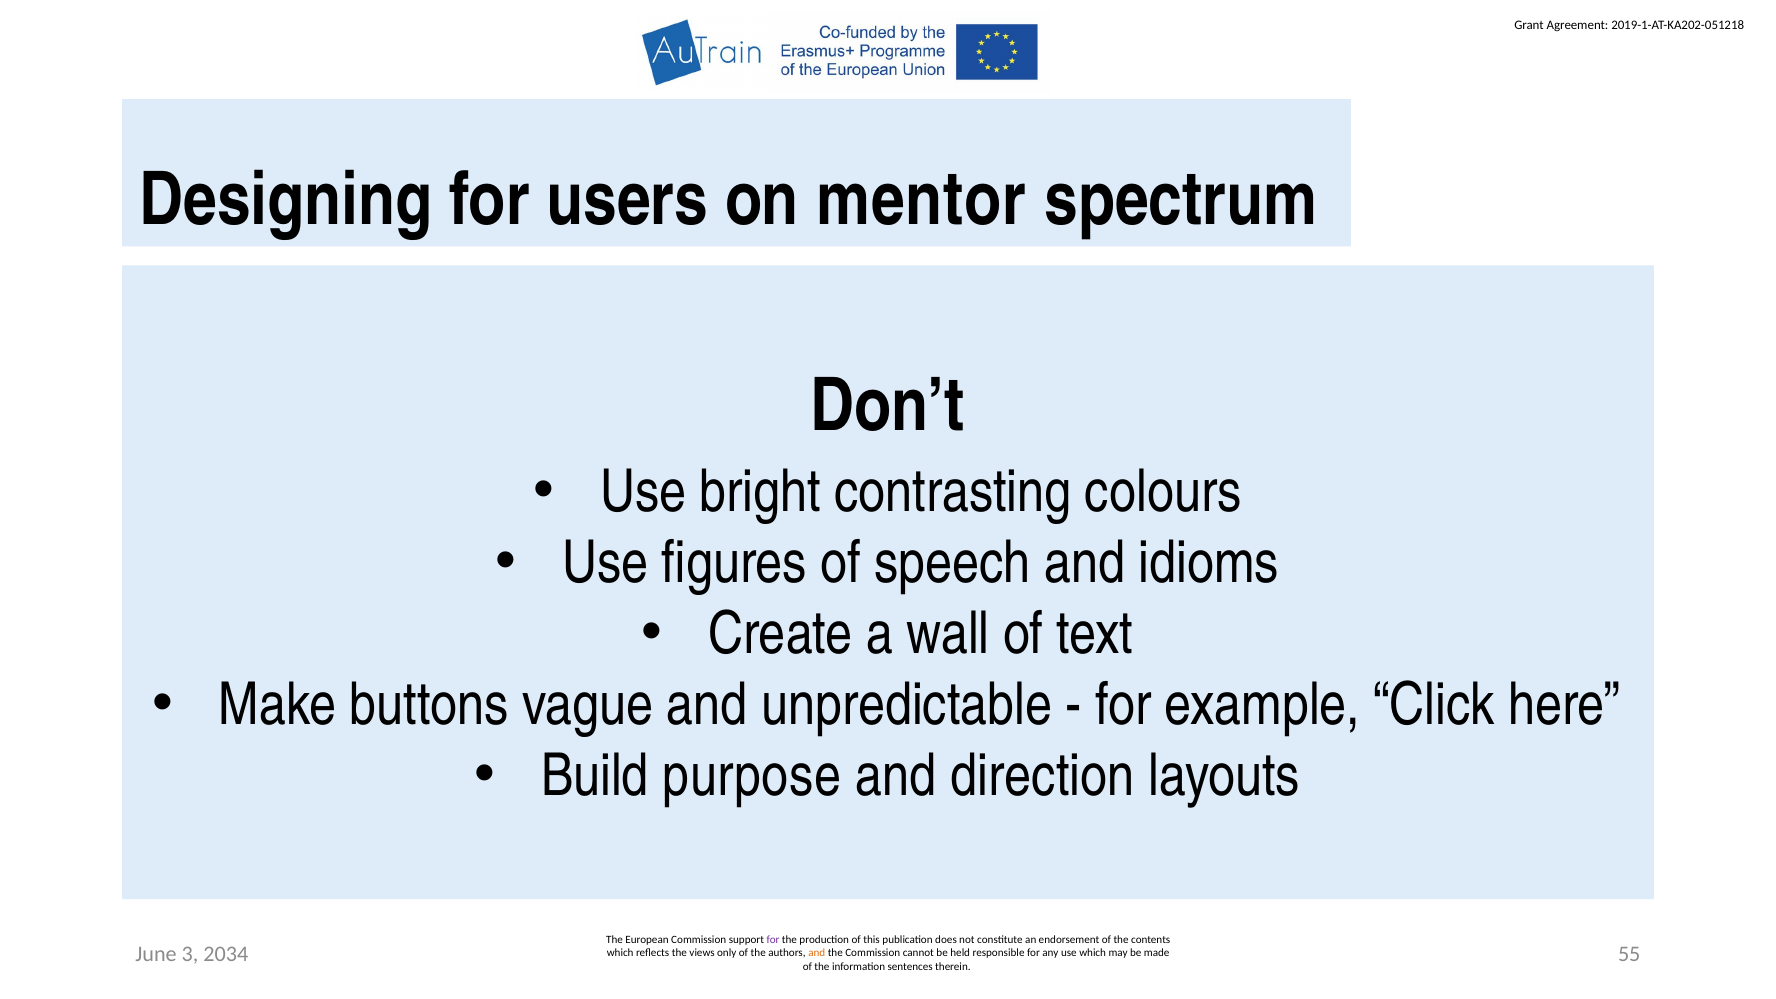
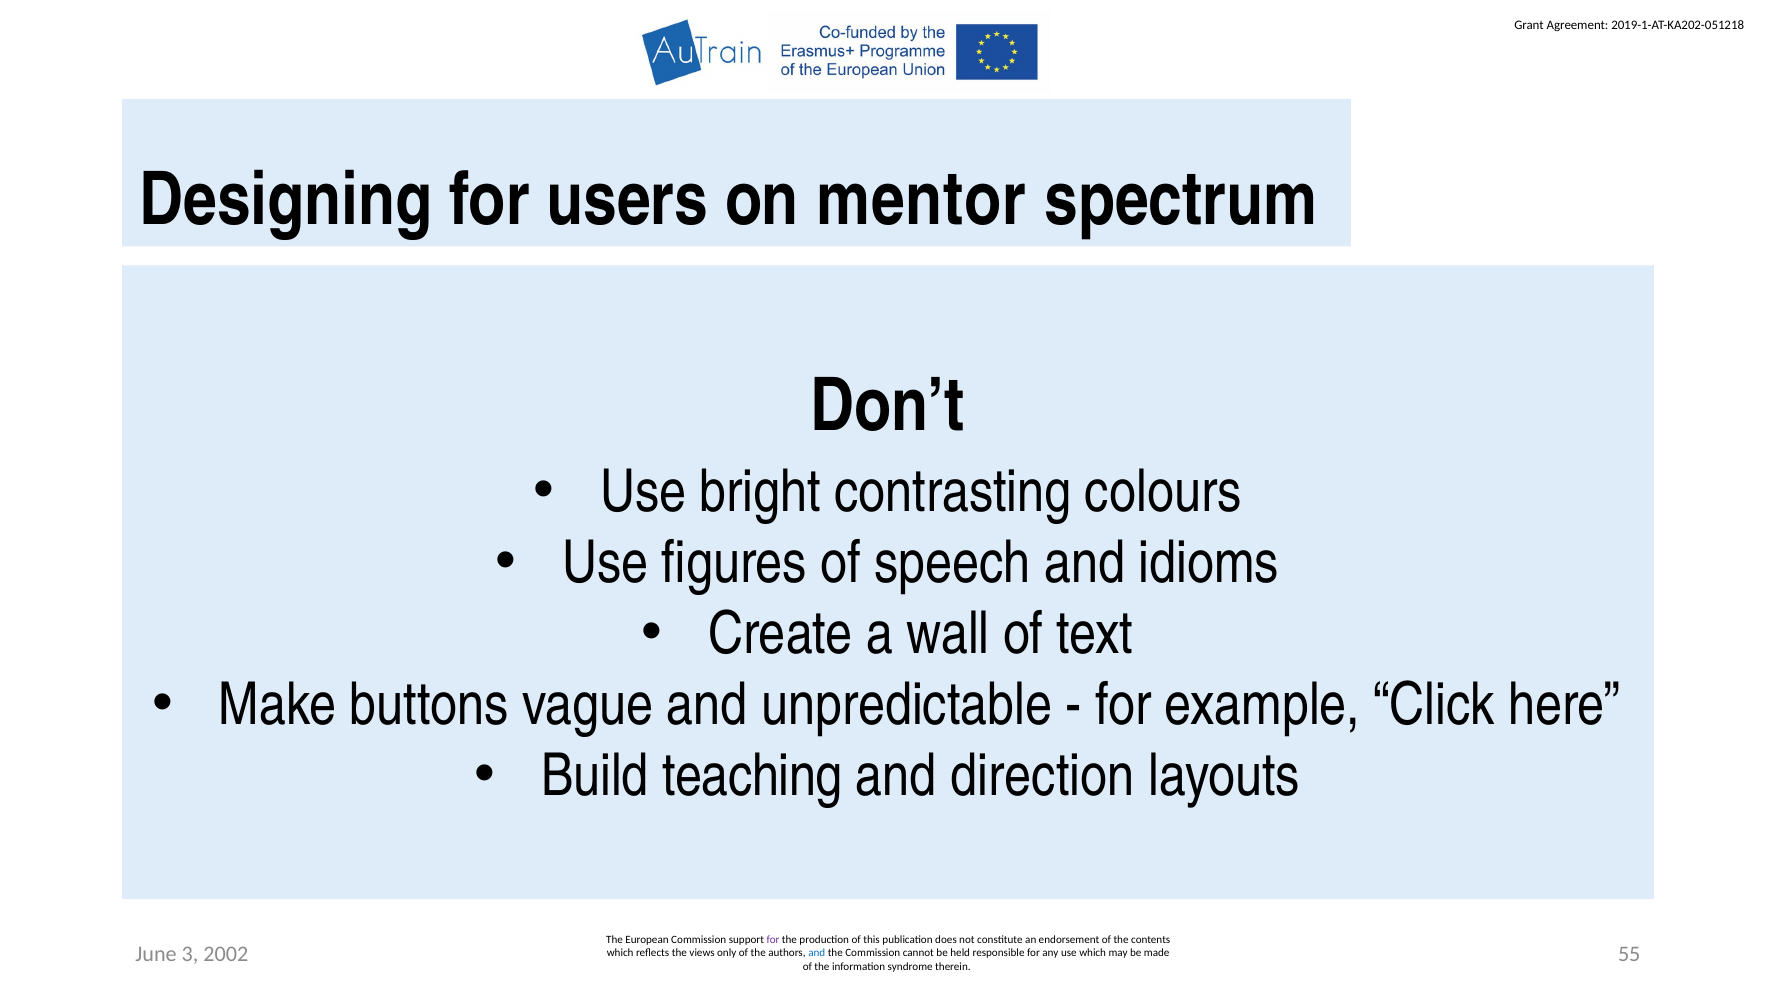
purpose: purpose -> teaching
2034: 2034 -> 2002
and at (817, 953) colour: orange -> blue
sentences: sentences -> syndrome
